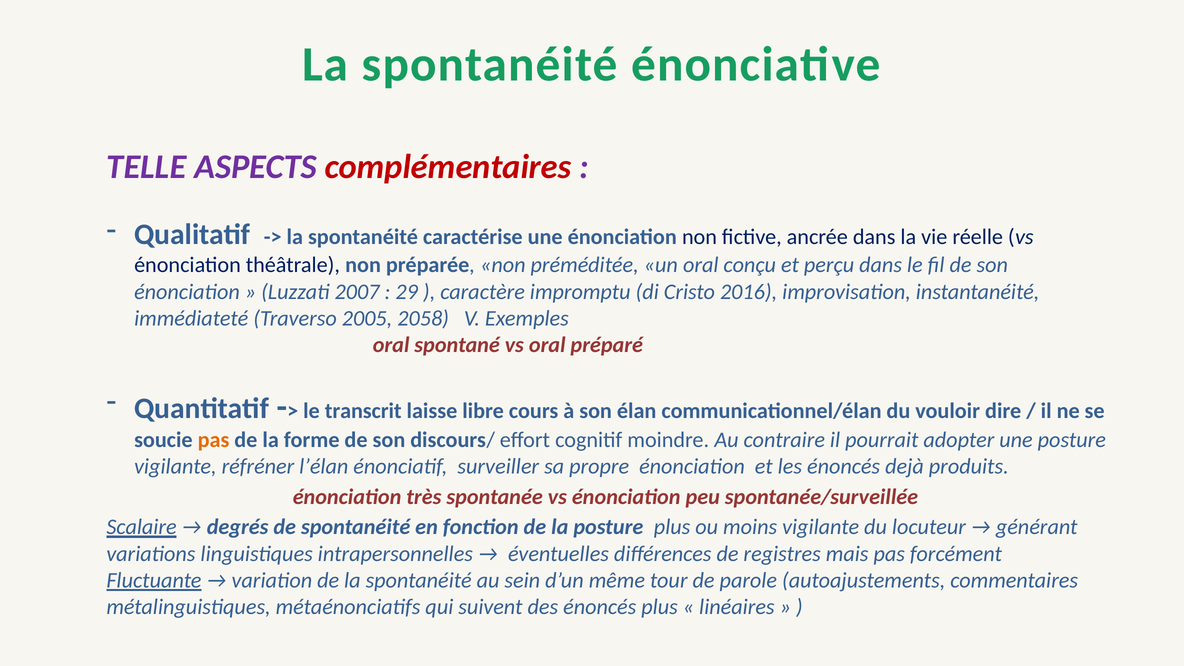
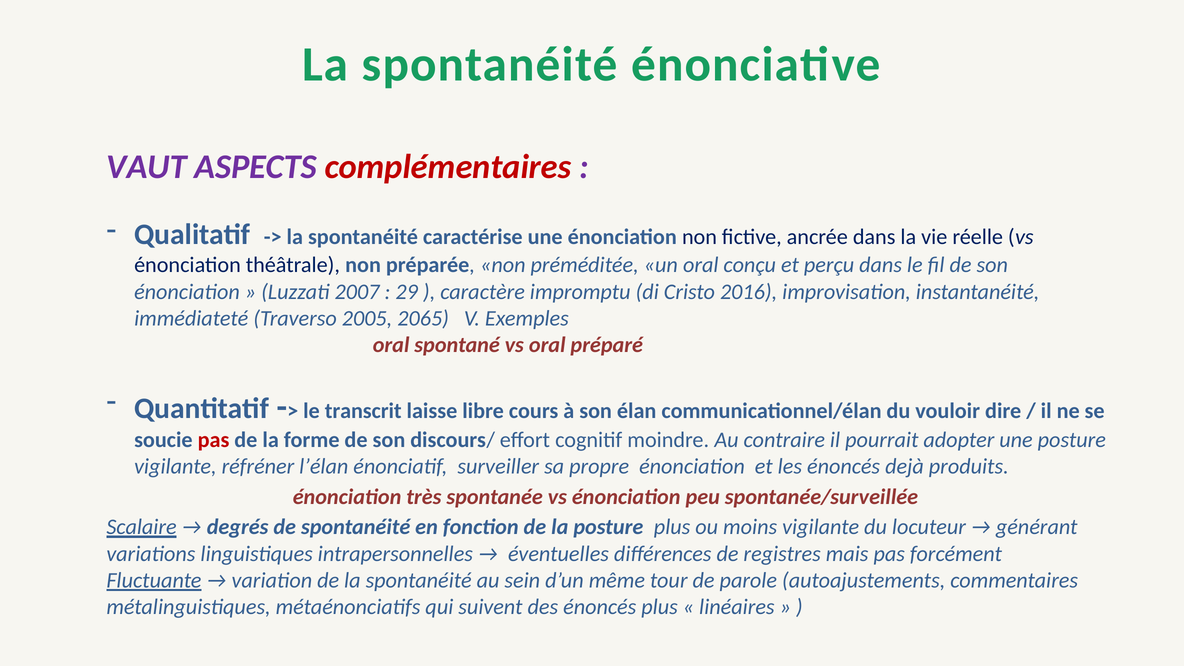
TELLE: TELLE -> VAUT
2058: 2058 -> 2065
pas at (214, 440) colour: orange -> red
